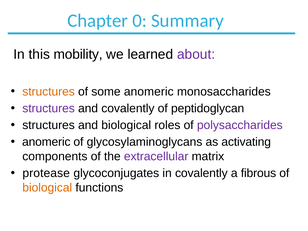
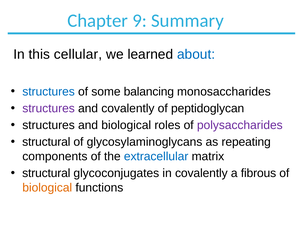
0: 0 -> 9
mobility: mobility -> cellular
about colour: purple -> blue
structures at (49, 92) colour: orange -> blue
some anomeric: anomeric -> balancing
anomeric at (46, 142): anomeric -> structural
activating: activating -> repeating
extracellular colour: purple -> blue
protease at (46, 173): protease -> structural
